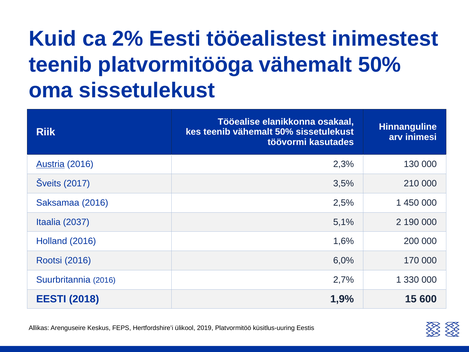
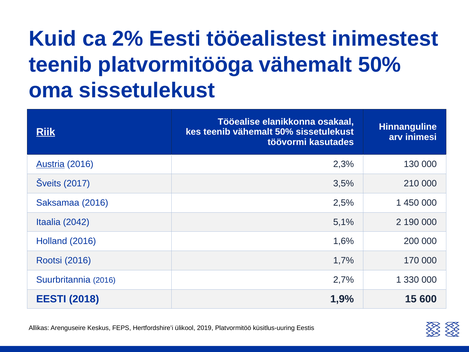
Riik underline: none -> present
2037: 2037 -> 2042
6,0%: 6,0% -> 1,7%
